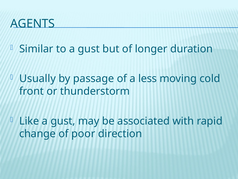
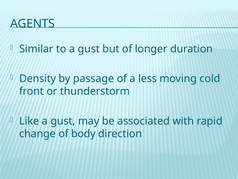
Usually: Usually -> Density
poor: poor -> body
